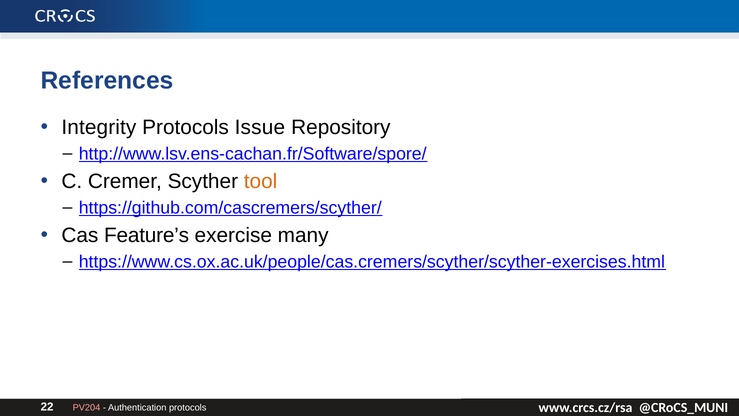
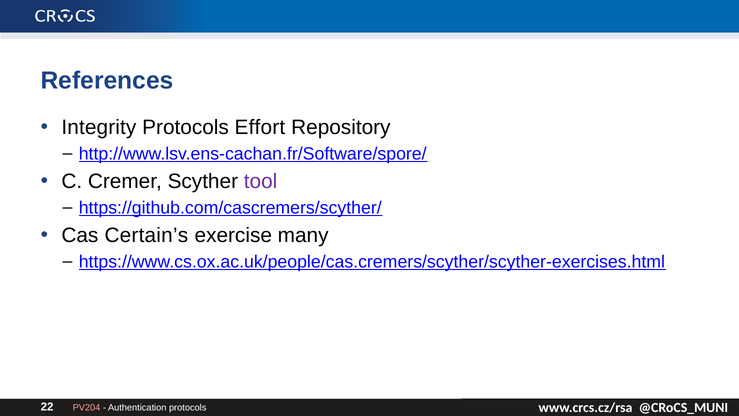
Issue: Issue -> Effort
tool colour: orange -> purple
Feature’s: Feature’s -> Certain’s
